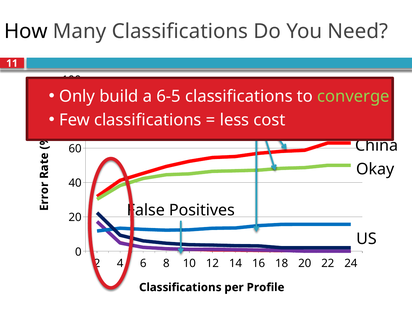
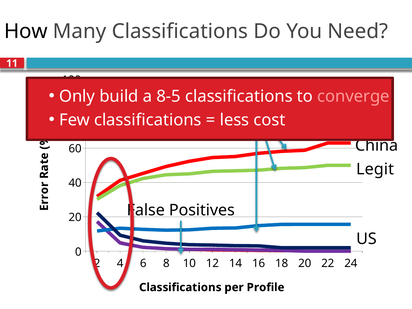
6-5: 6-5 -> 8-5
converge colour: light green -> pink
Okay: Okay -> Legit
